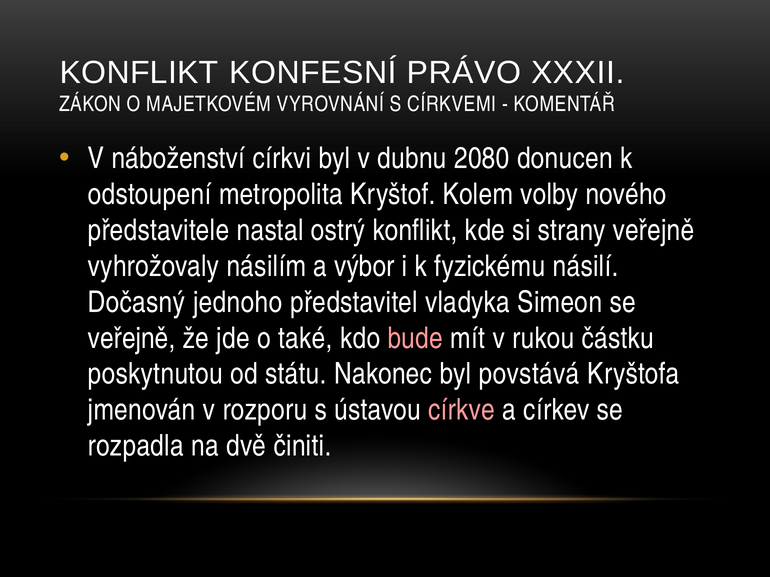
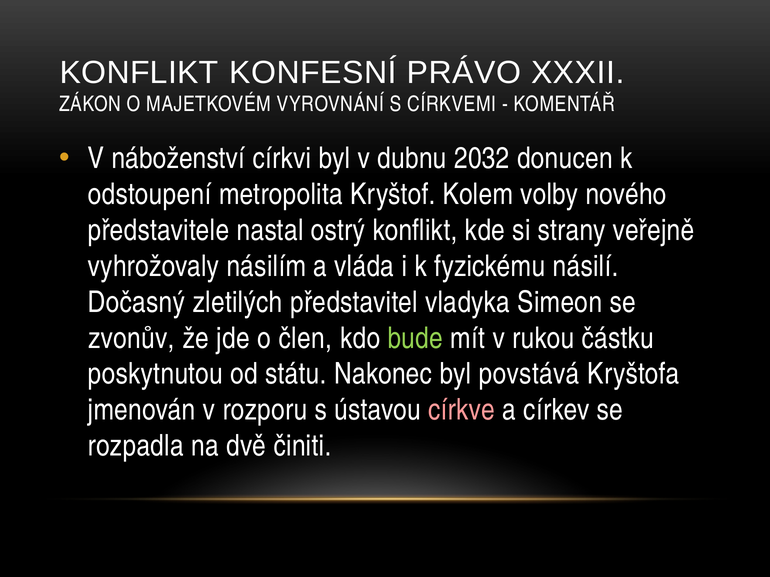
2080: 2080 -> 2032
výbor: výbor -> vláda
jednoho: jednoho -> zletilých
veřejně at (132, 338): veřejně -> zvonův
také: také -> člen
bude colour: pink -> light green
